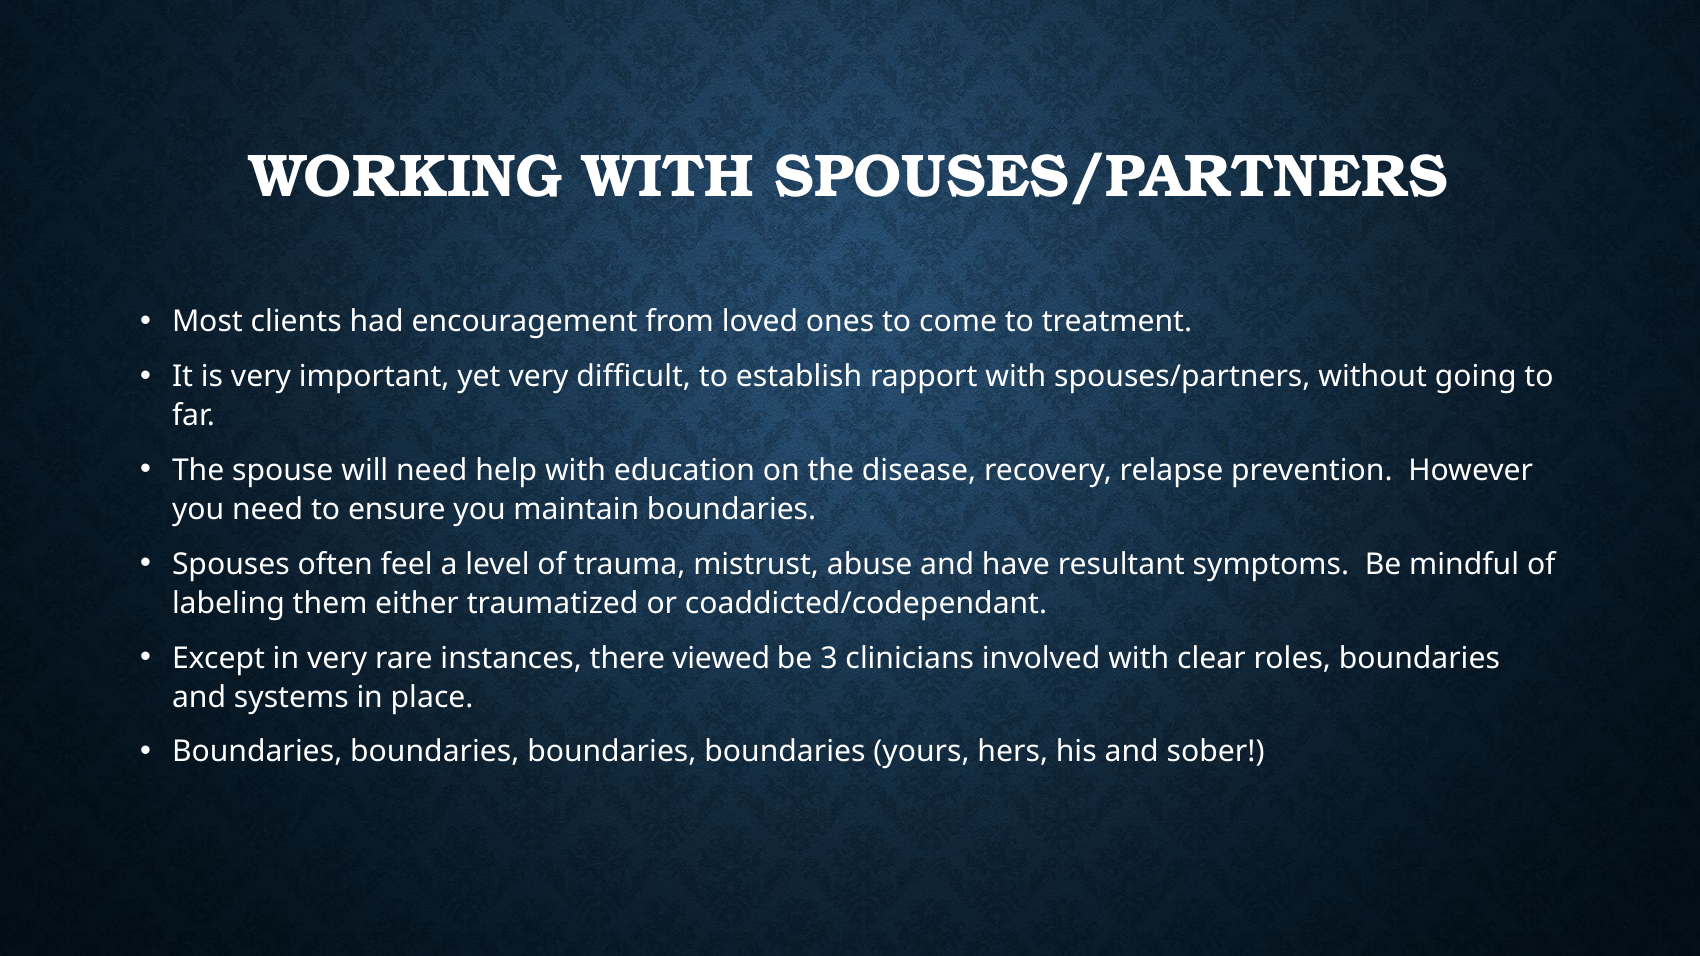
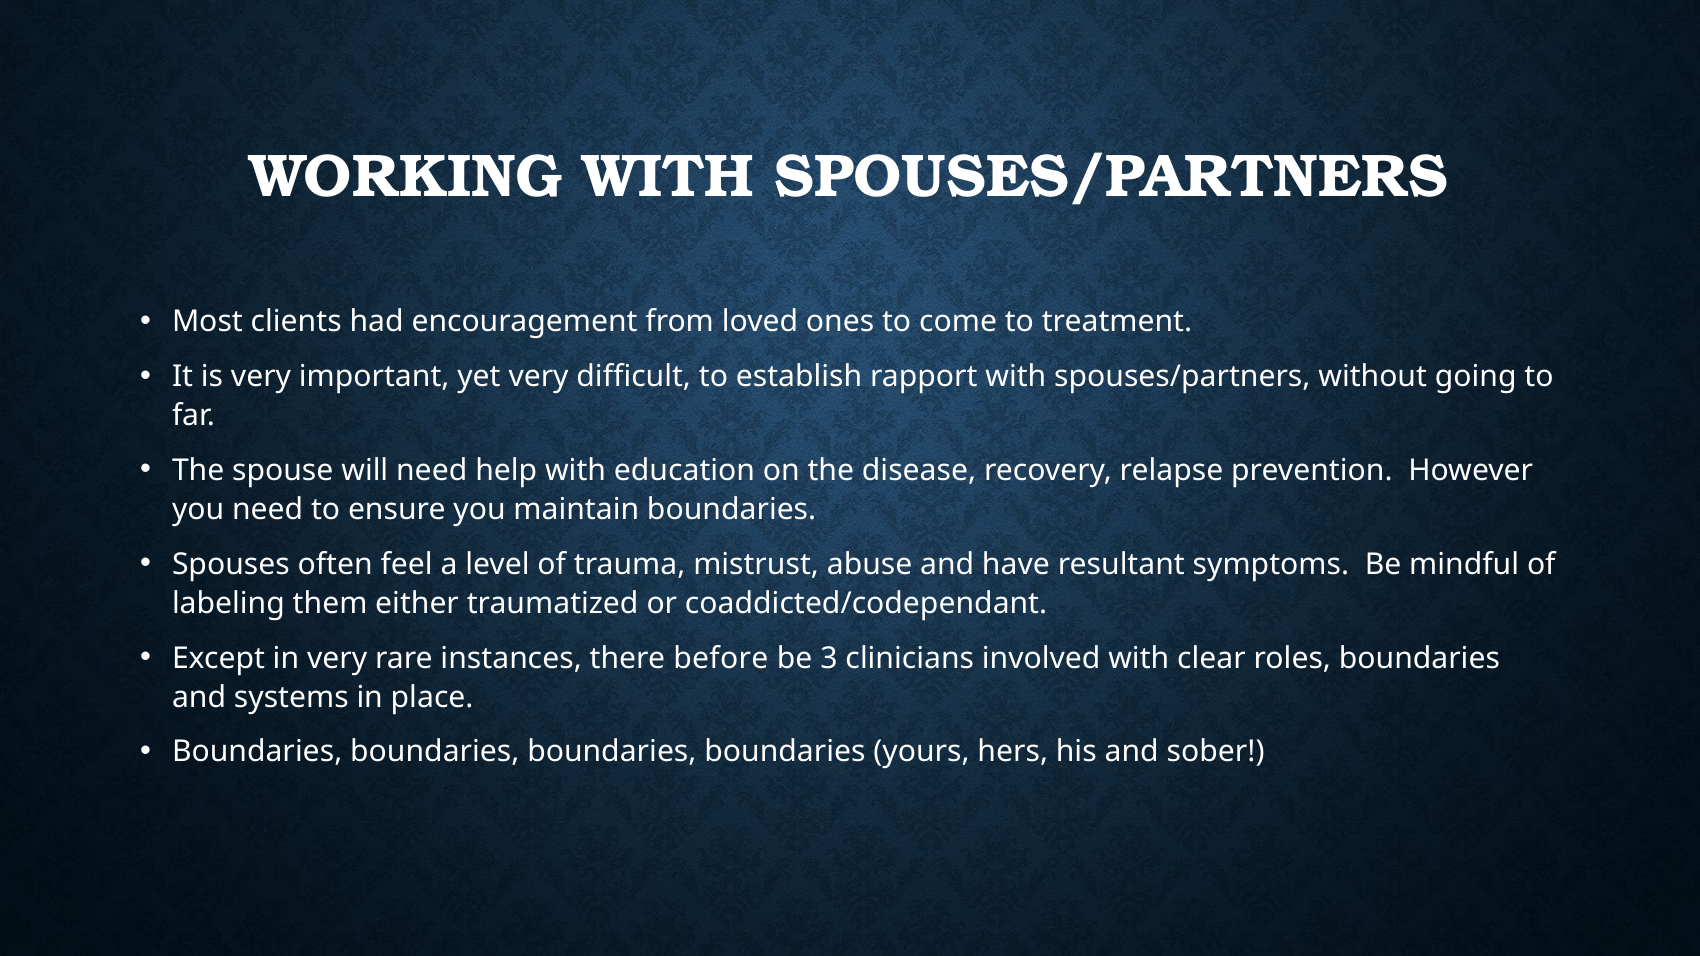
viewed: viewed -> before
